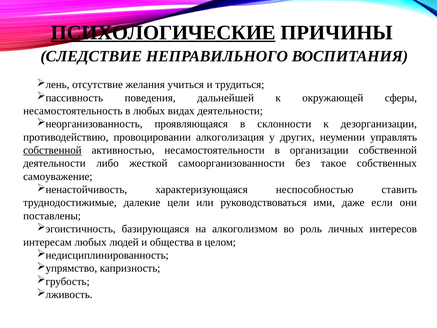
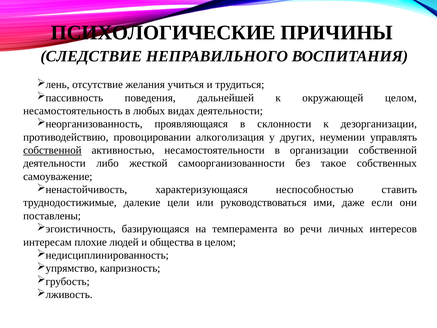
ПСИХОЛОГИЧЕСКИЕ underline: present -> none
окружающей сферы: сферы -> целом
алкоголизмом: алкоголизмом -> темперамента
роль: роль -> речи
интересам любых: любых -> плохие
